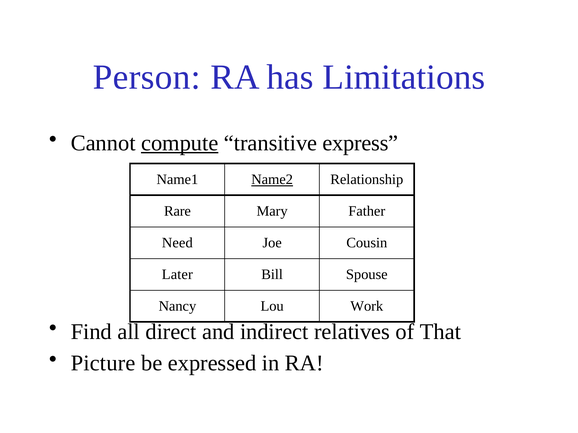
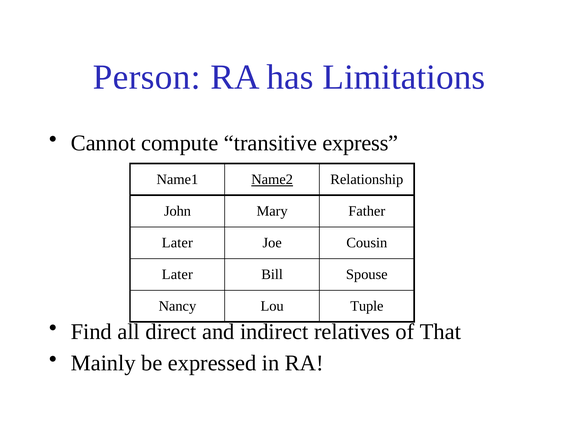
compute underline: present -> none
Rare: Rare -> John
Need at (177, 243): Need -> Later
Work: Work -> Tuple
Picture: Picture -> Mainly
